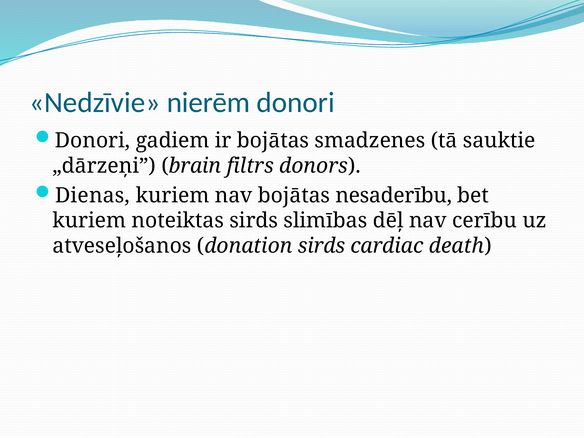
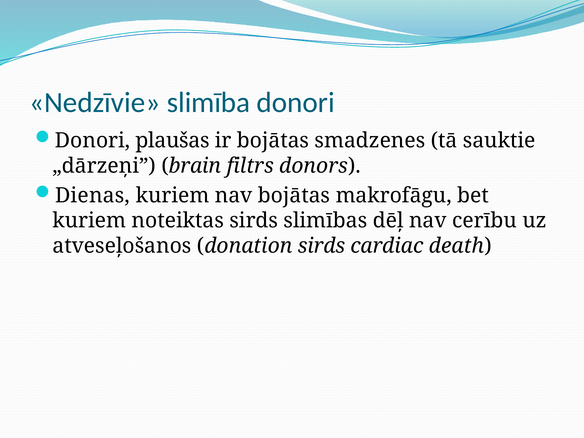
nierēm: nierēm -> slimība
gadiem: gadiem -> plaušas
nesaderību: nesaderību -> makrofāgu
